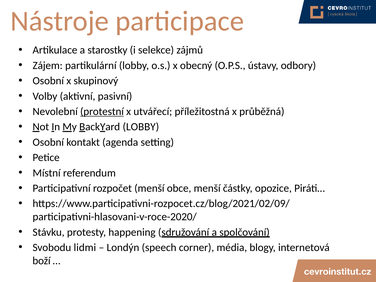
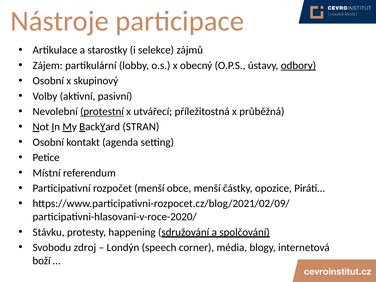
odbory underline: none -> present
BackYard LOBBY: LOBBY -> STRAN
lidmi: lidmi -> zdroj
